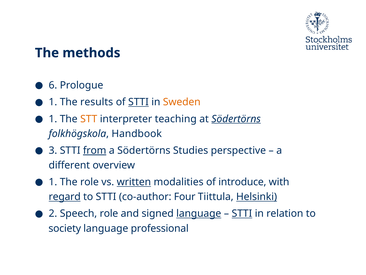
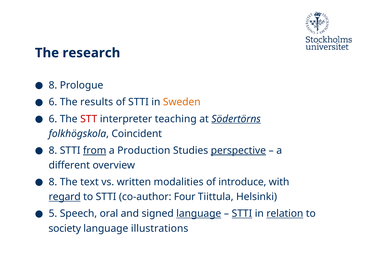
methods: methods -> research
6 at (53, 85): 6 -> 8
1 at (53, 102): 1 -> 6
STTI at (138, 102) underline: present -> none
1 at (53, 119): 1 -> 6
STT colour: orange -> red
Handbook: Handbook -> Coincident
3 at (53, 150): 3 -> 8
a Södertörns: Södertörns -> Production
perspective underline: none -> present
1 at (53, 182): 1 -> 8
The role: role -> text
written underline: present -> none
Helsinki underline: present -> none
2: 2 -> 5
Speech role: role -> oral
relation underline: none -> present
professional: professional -> illustrations
